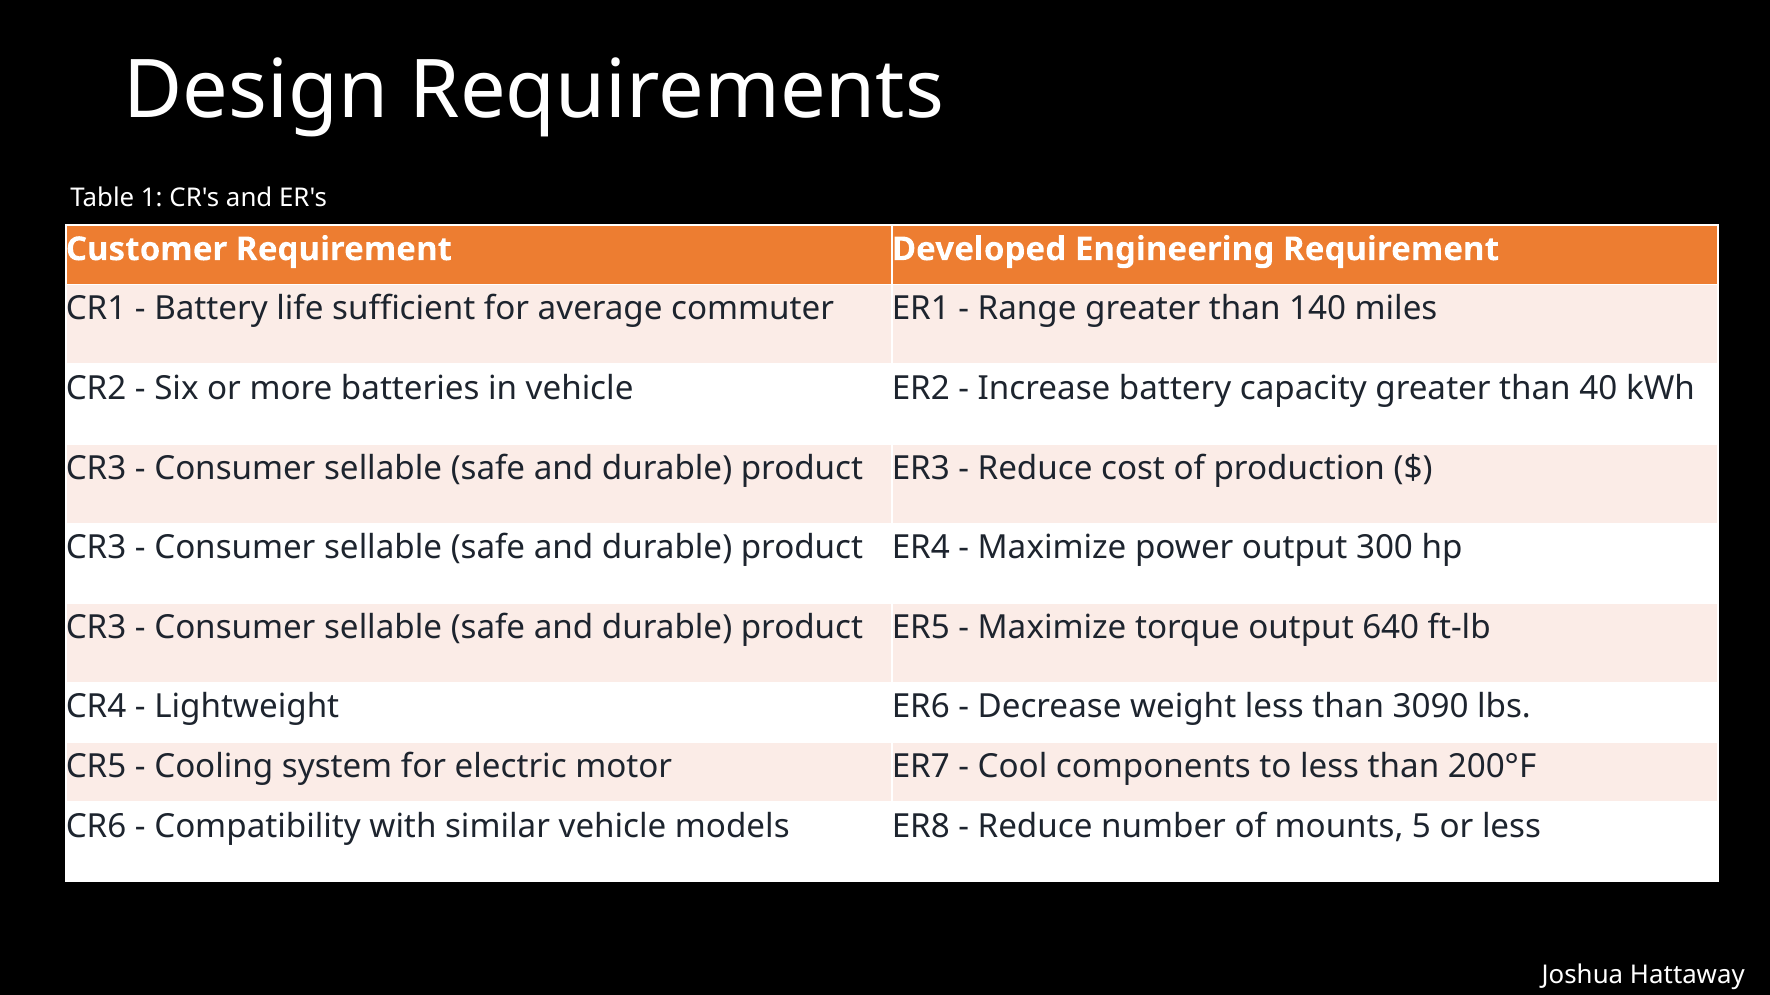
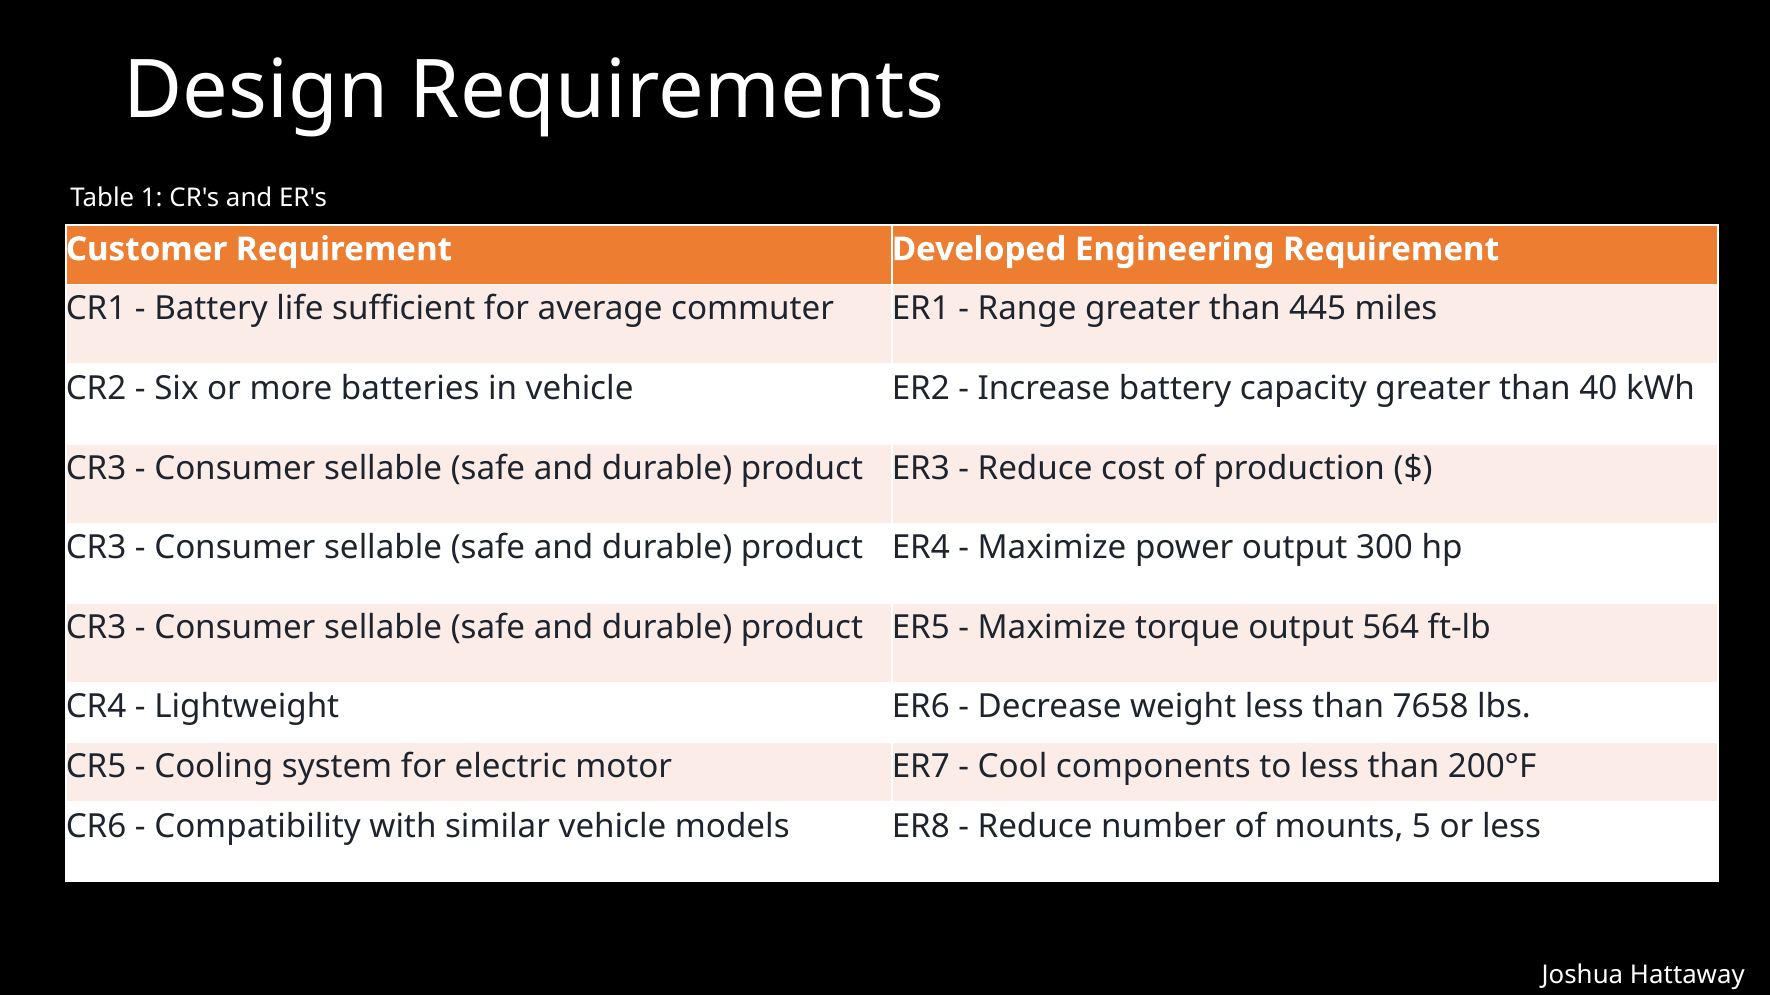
140: 140 -> 445
640: 640 -> 564
3090: 3090 -> 7658
